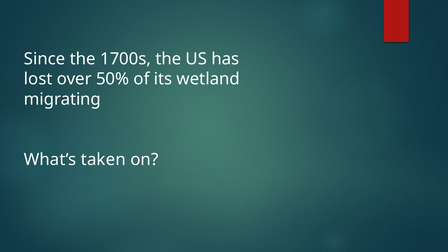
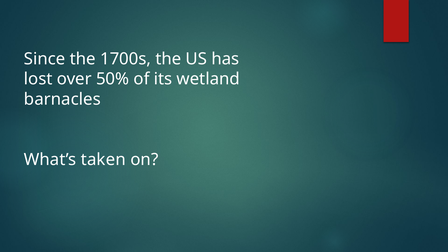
migrating: migrating -> barnacles
